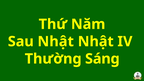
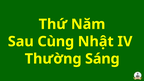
Sau Nhật: Nhật -> Cùng
